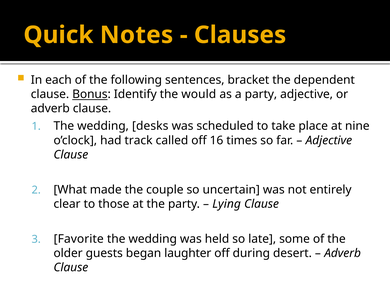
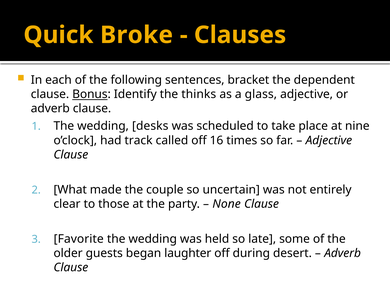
Notes: Notes -> Broke
would: would -> thinks
a party: party -> glass
Lying: Lying -> None
